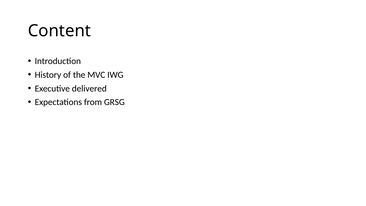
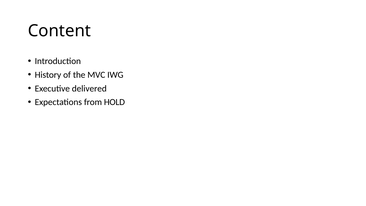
GRSG: GRSG -> HOLD
